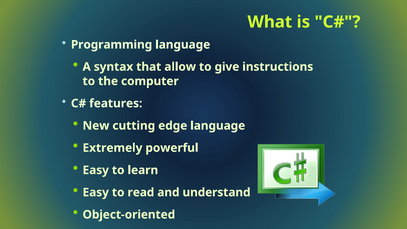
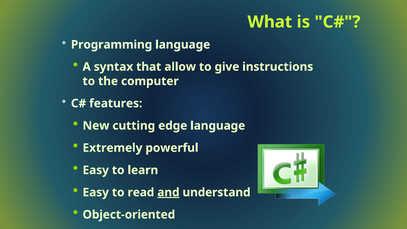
and underline: none -> present
